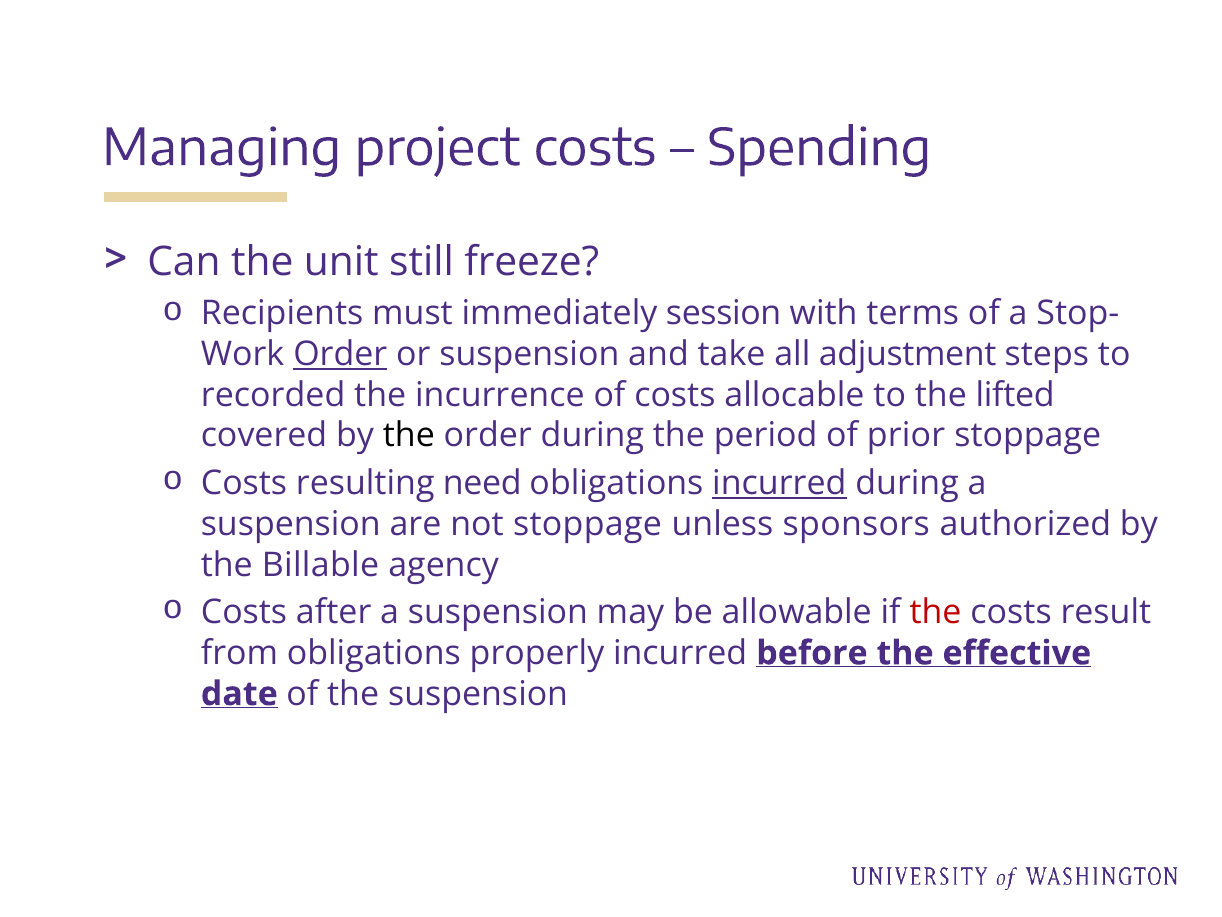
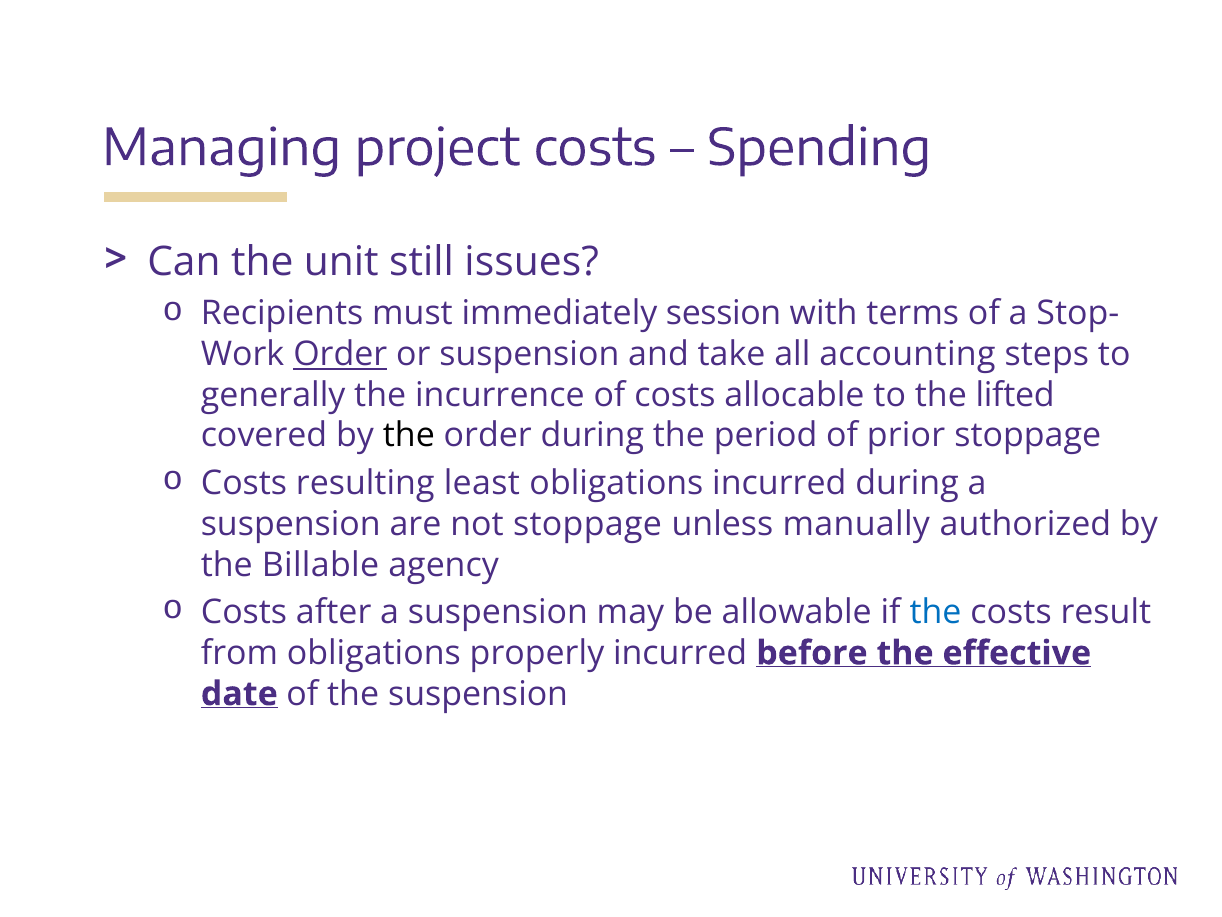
freeze: freeze -> issues
adjustment: adjustment -> accounting
recorded: recorded -> generally
need: need -> least
incurred at (779, 483) underline: present -> none
sponsors: sponsors -> manually
the at (936, 612) colour: red -> blue
